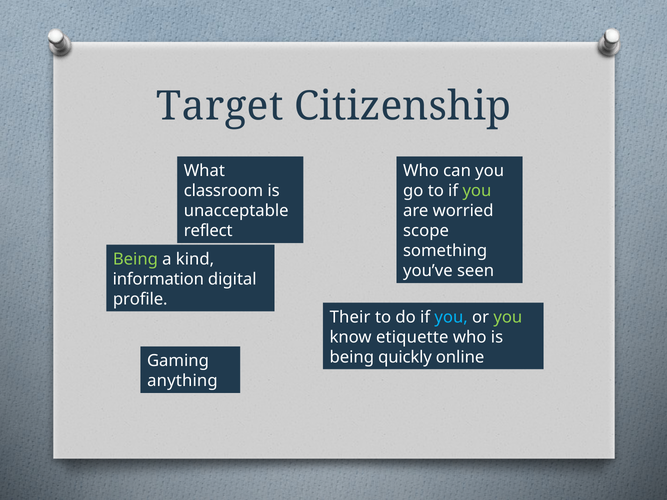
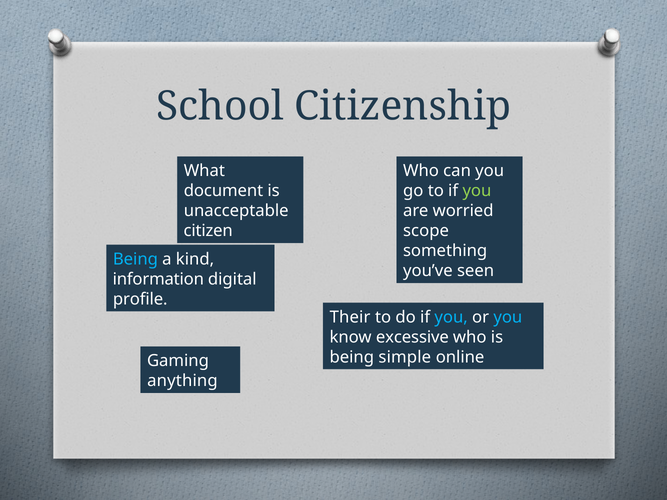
Target: Target -> School
classroom: classroom -> document
reflect: reflect -> citizen
Being at (135, 259) colour: light green -> light blue
you at (508, 317) colour: light green -> light blue
etiquette: etiquette -> excessive
quickly: quickly -> simple
